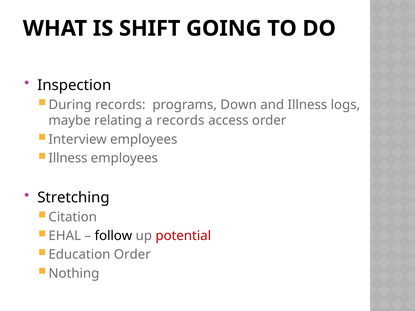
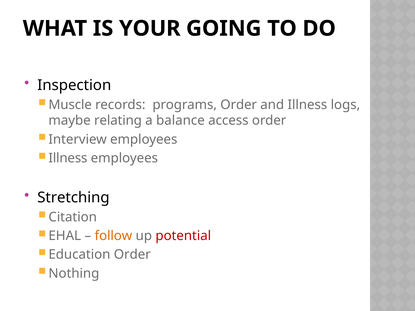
SHIFT: SHIFT -> YOUR
During: During -> Muscle
programs Down: Down -> Order
a records: records -> balance
follow colour: black -> orange
